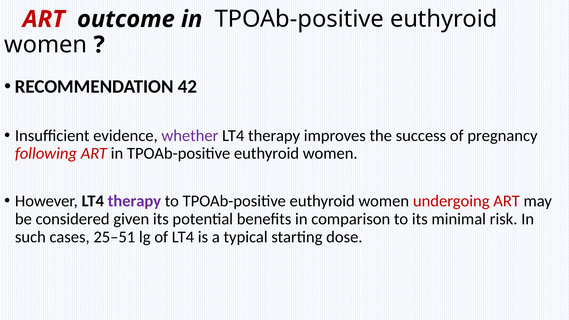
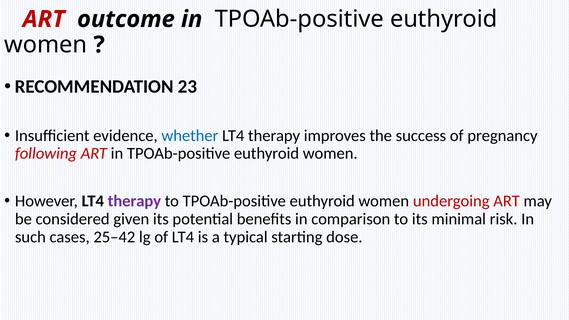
42: 42 -> 23
whether colour: purple -> blue
25–51: 25–51 -> 25–42
